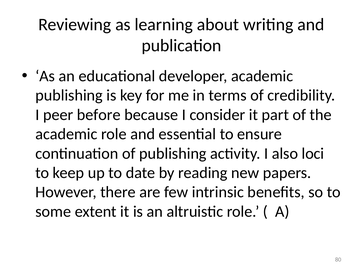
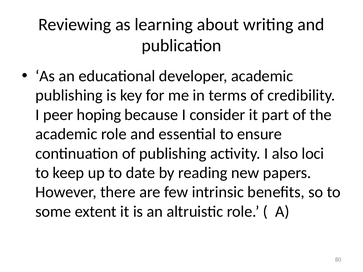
before: before -> hoping
